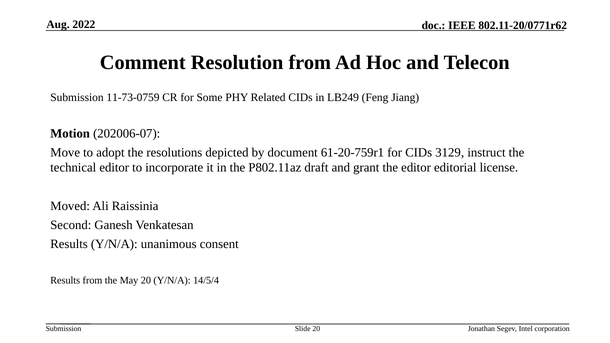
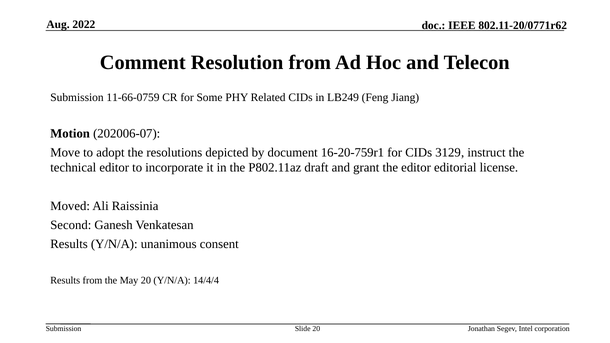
11-73-0759: 11-73-0759 -> 11-66-0759
61-20-759r1: 61-20-759r1 -> 16-20-759r1
14/5/4: 14/5/4 -> 14/4/4
